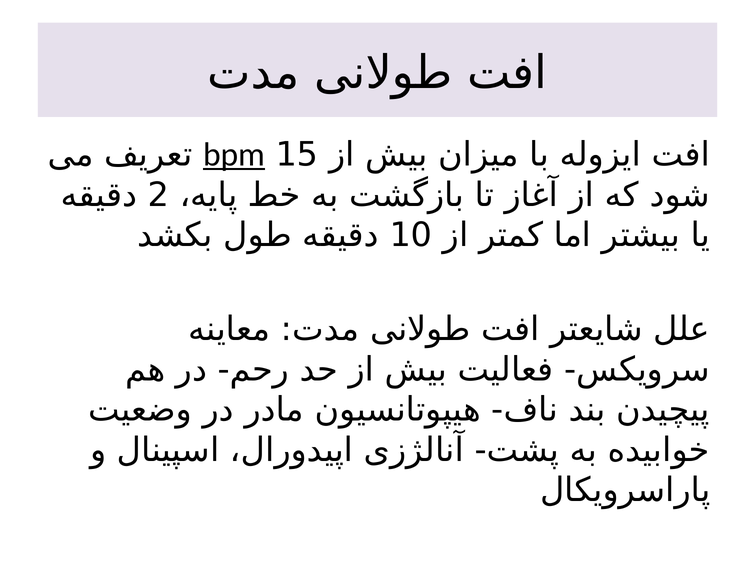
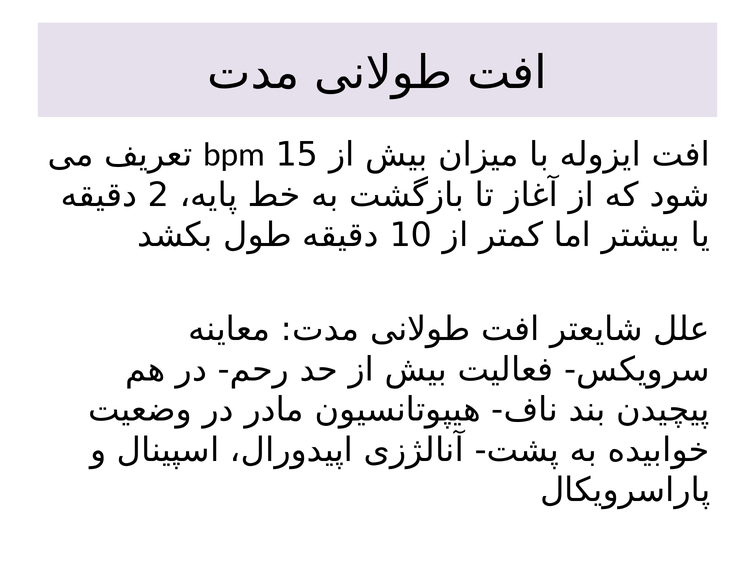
bpm underline: present -> none
